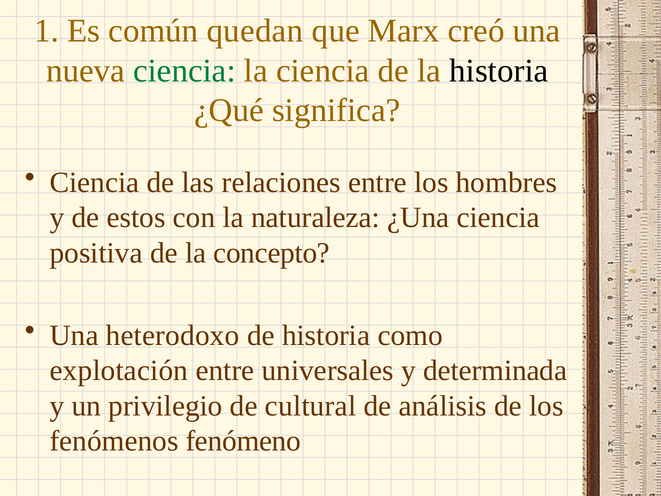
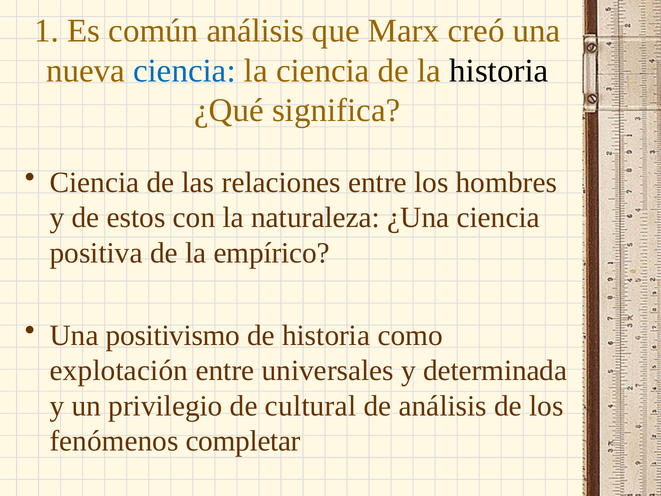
común quedan: quedan -> análisis
ciencia at (184, 71) colour: green -> blue
concepto: concepto -> empírico
heterodoxo: heterodoxo -> positivismo
fenómeno: fenómeno -> completar
